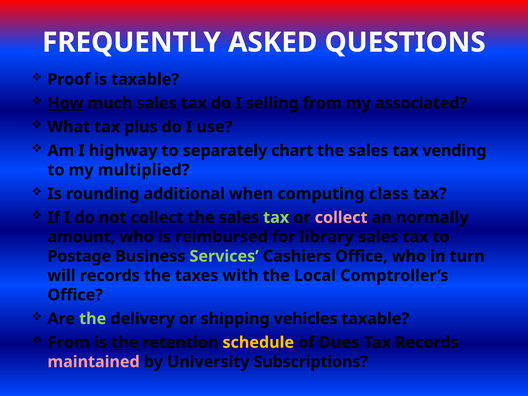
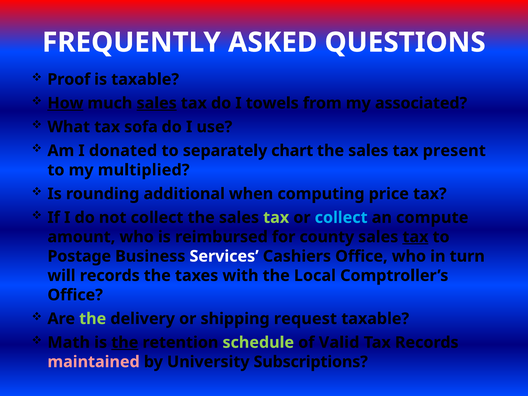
sales at (157, 103) underline: none -> present
selling: selling -> towels
plus: plus -> sofa
highway: highway -> donated
vending: vending -> present
class: class -> price
collect at (341, 218) colour: pink -> light blue
normally: normally -> compute
library: library -> county
tax at (415, 237) underline: none -> present
Services colour: light green -> white
vehicles: vehicles -> request
From at (69, 342): From -> Math
schedule colour: yellow -> light green
Dues: Dues -> Valid
